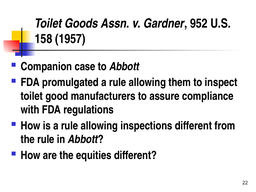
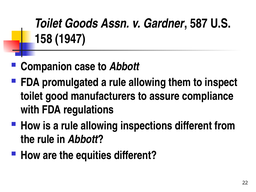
952: 952 -> 587
1957: 1957 -> 1947
